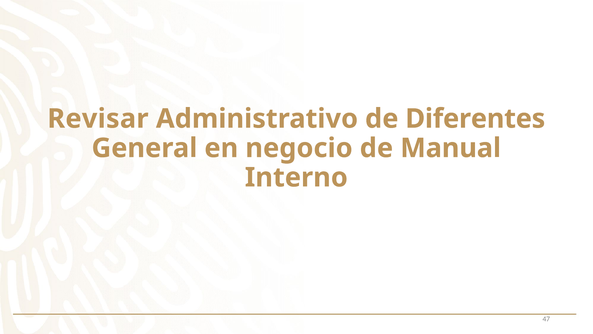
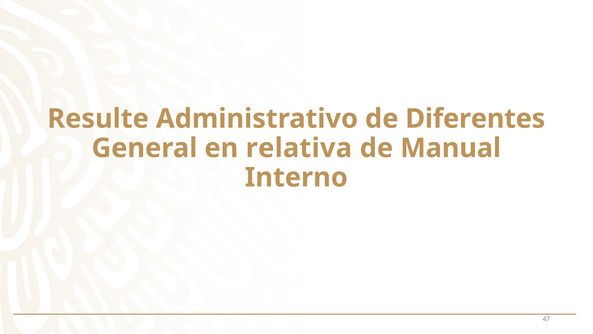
Revisar: Revisar -> Resulte
negocio: negocio -> relativa
